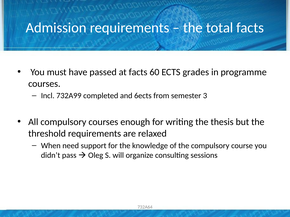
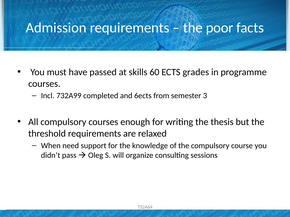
total: total -> poor
at facts: facts -> skills
